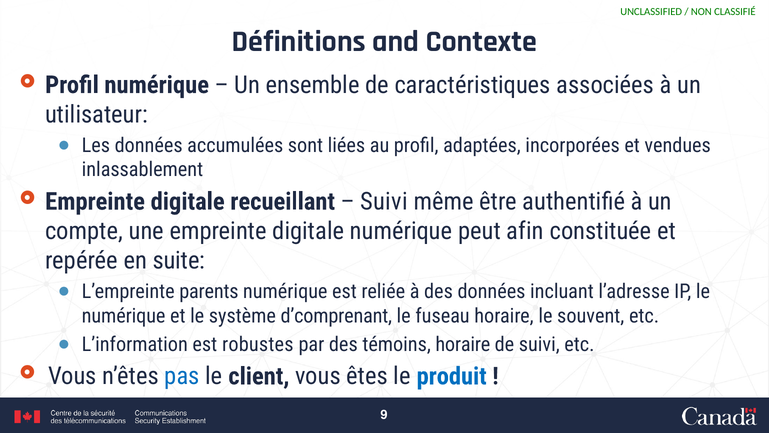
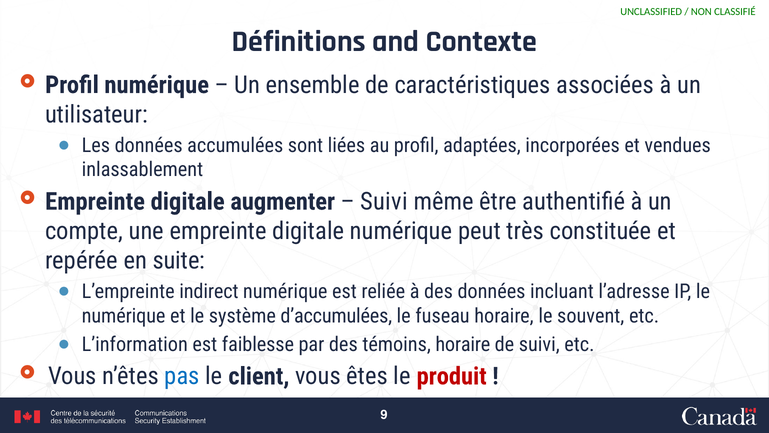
recueillant: recueillant -> augmenter
afin: afin -> très
parents: parents -> indirect
d’comprenant: d’comprenant -> d’accumulées
robustes: robustes -> faiblesse
produit colour: blue -> red
